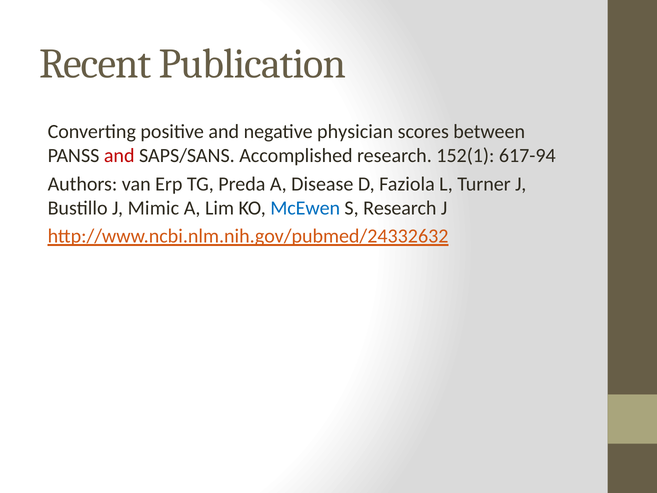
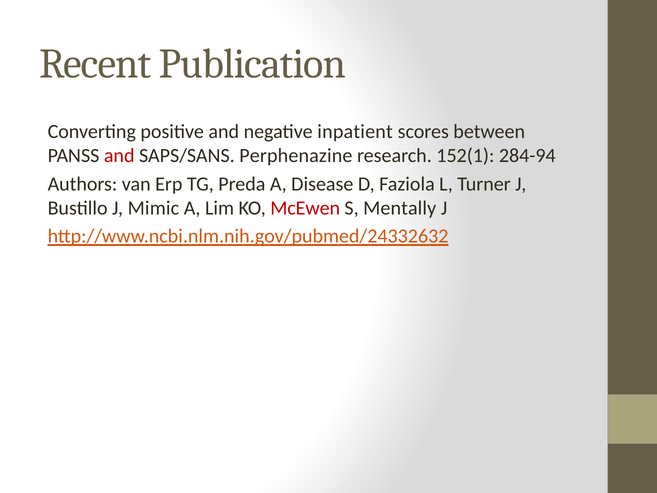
physician: physician -> inpatient
Accomplished: Accomplished -> Perphenazine
617-94: 617-94 -> 284-94
McEwen colour: blue -> red
S Research: Research -> Mentally
